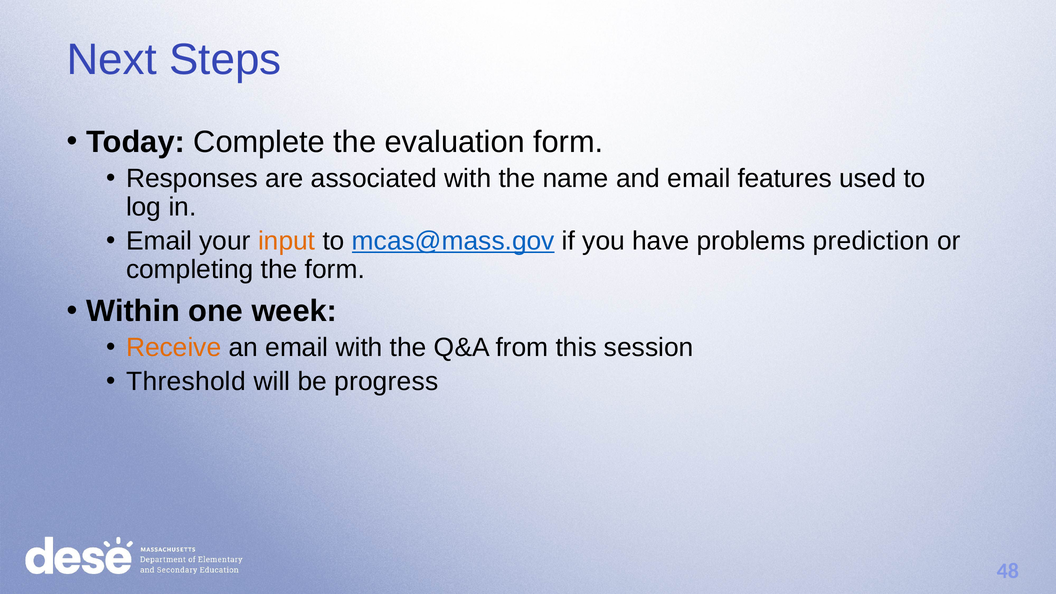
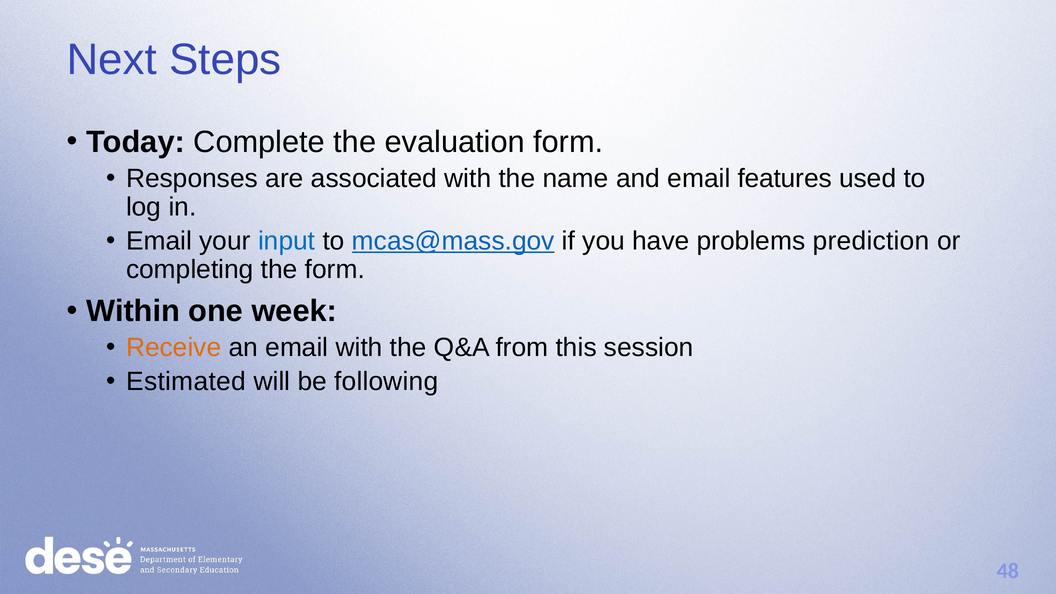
input colour: orange -> blue
Threshold: Threshold -> Estimated
progress: progress -> following
